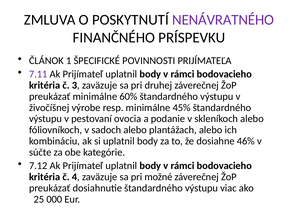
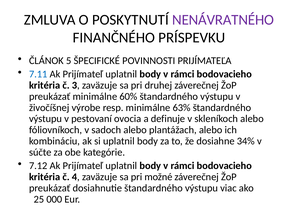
1: 1 -> 5
7.11 colour: purple -> blue
45%: 45% -> 63%
podanie: podanie -> definuje
46%: 46% -> 34%
